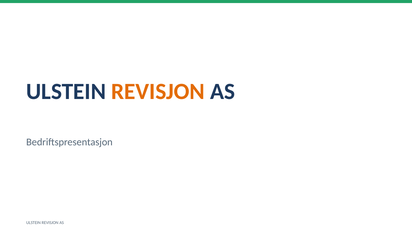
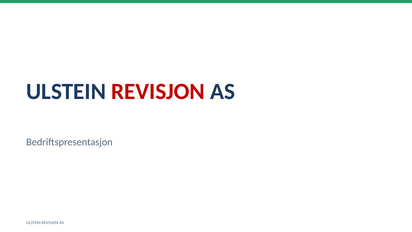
REVISJON at (158, 91) colour: orange -> red
